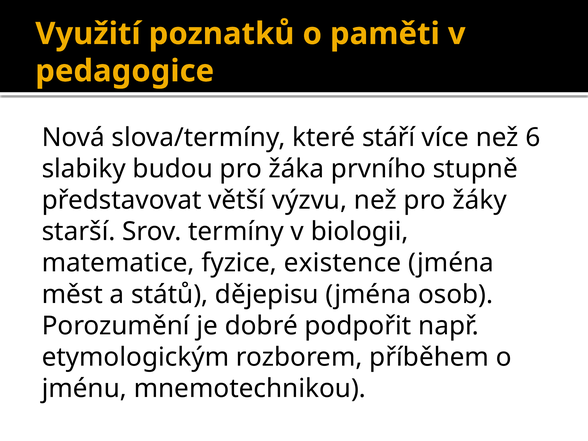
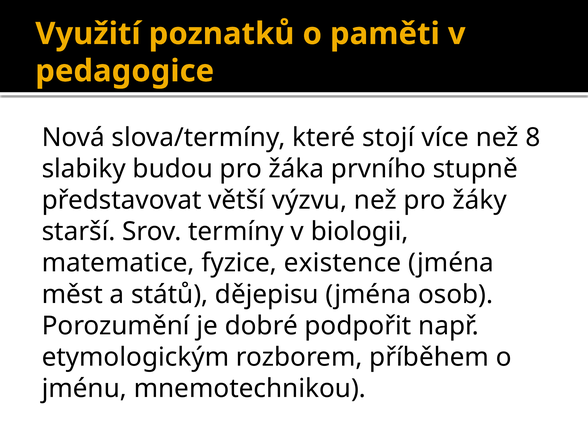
stáří: stáří -> stojí
6: 6 -> 8
